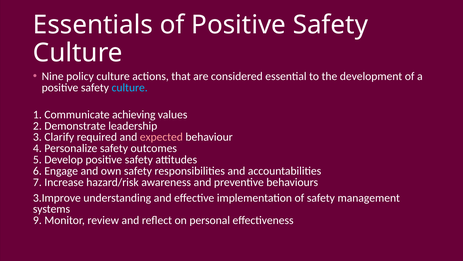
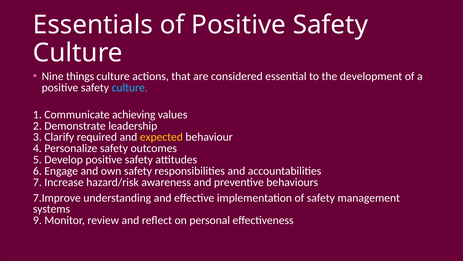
policy: policy -> things
expected colour: pink -> yellow
3.Improve: 3.Improve -> 7.Improve
